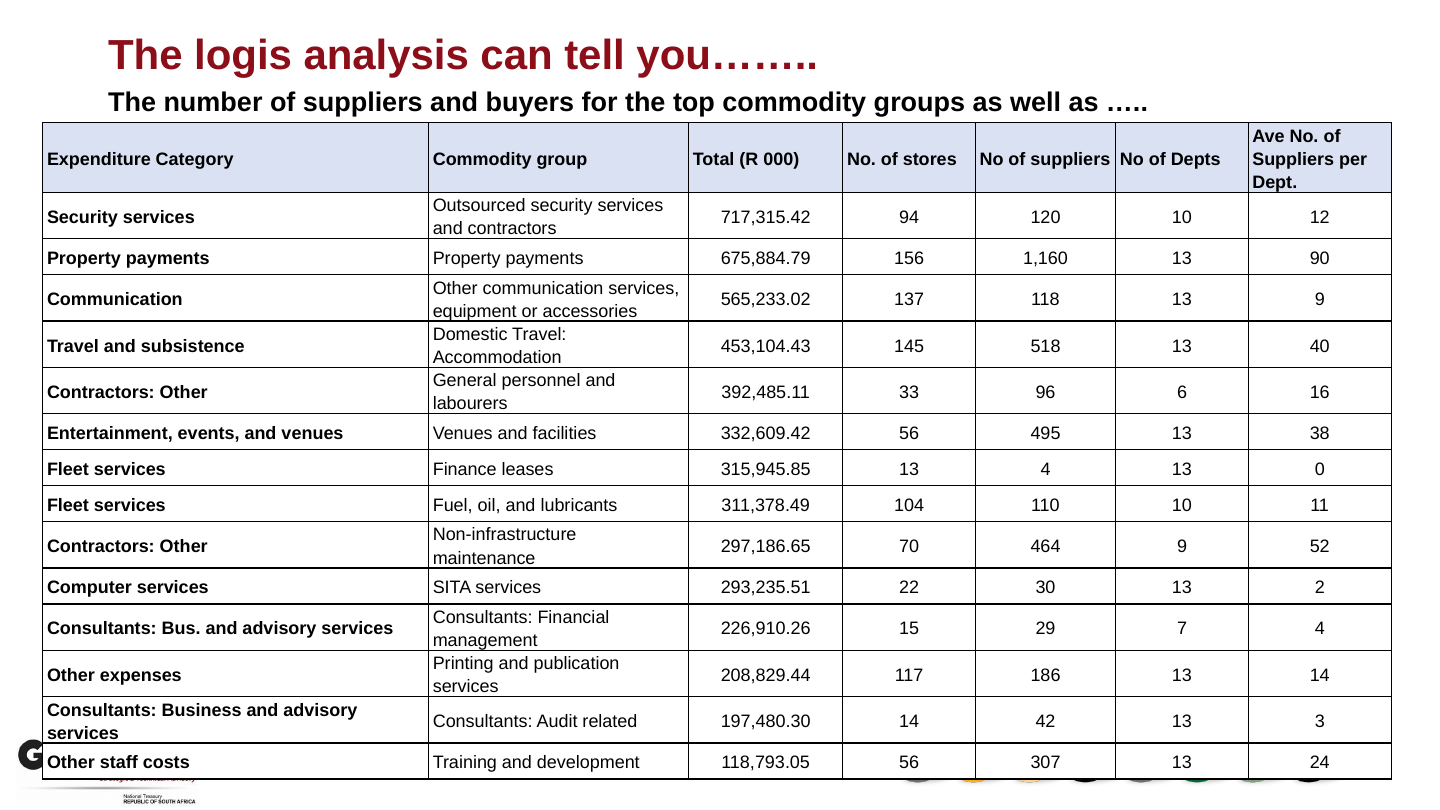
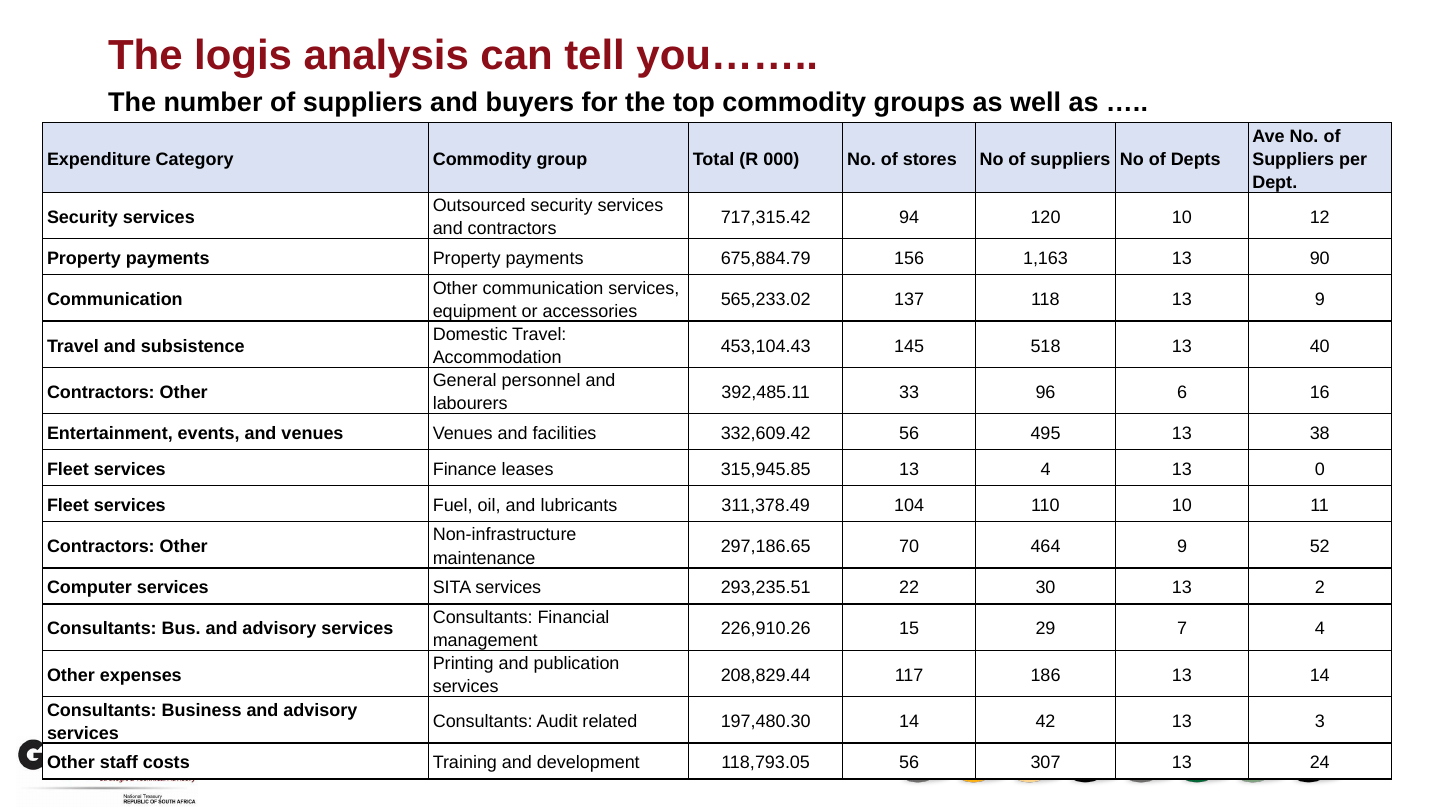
1,160: 1,160 -> 1,163
